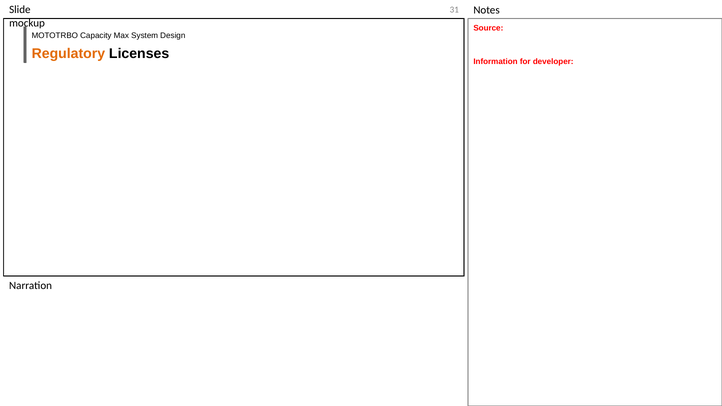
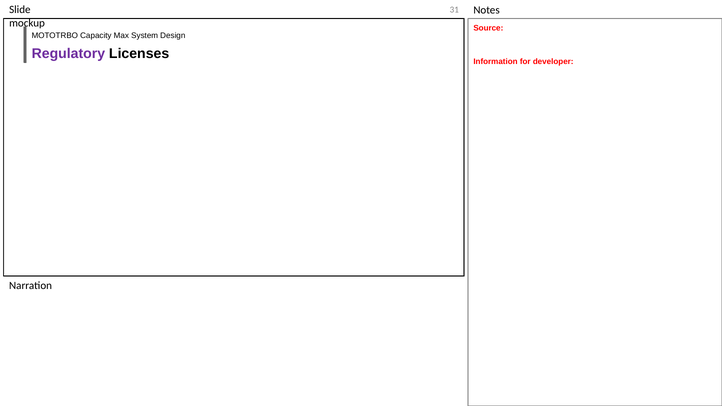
Regulatory colour: orange -> purple
